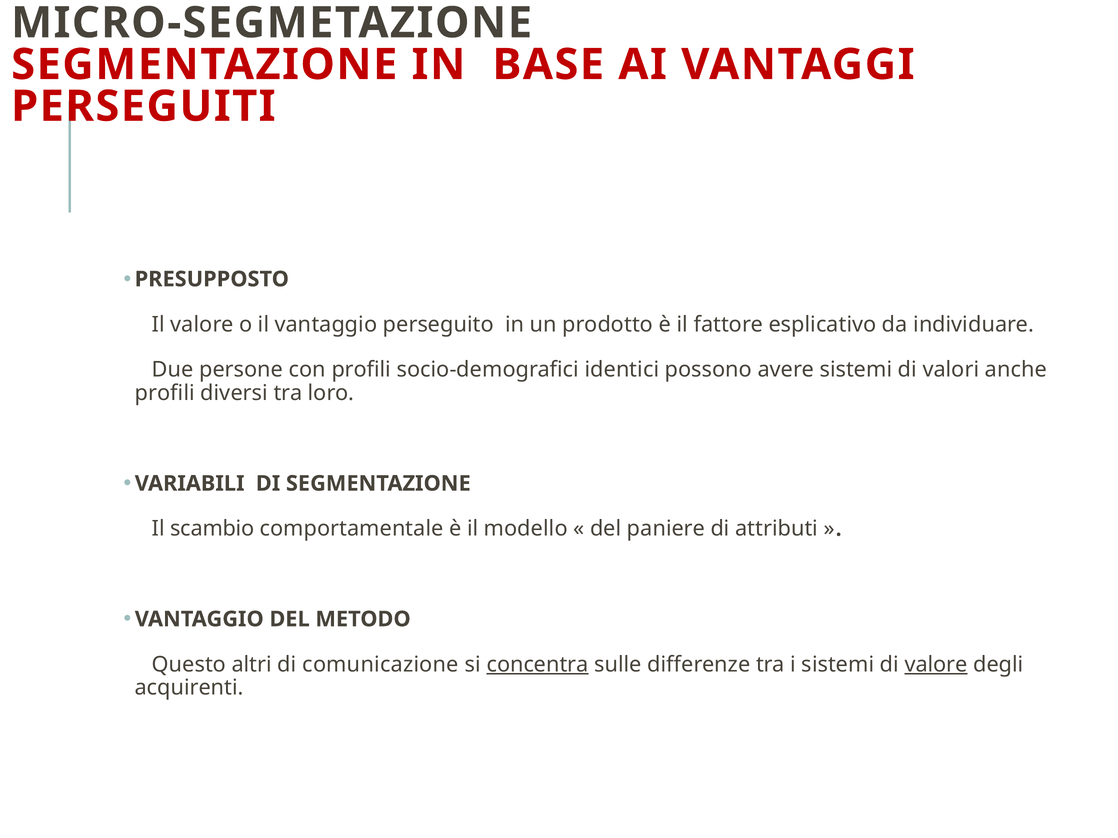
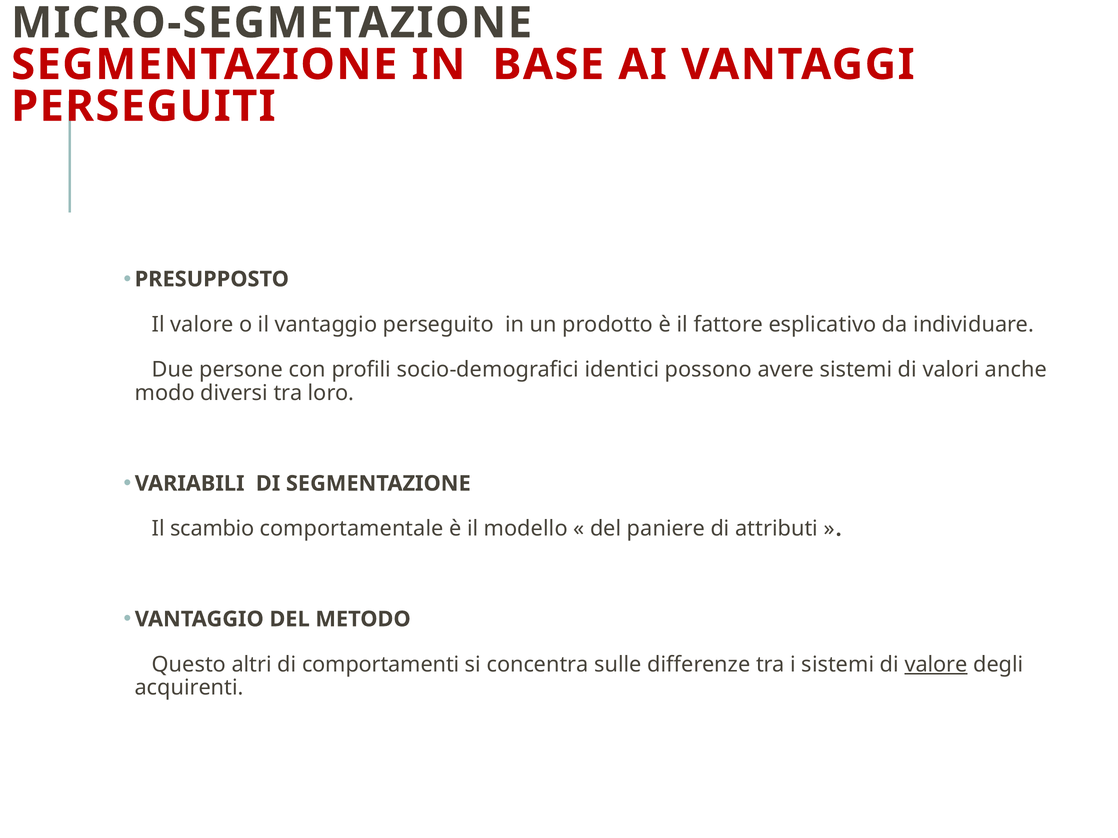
profili at (165, 393): profili -> modo
comunicazione: comunicazione -> comportamenti
concentra underline: present -> none
